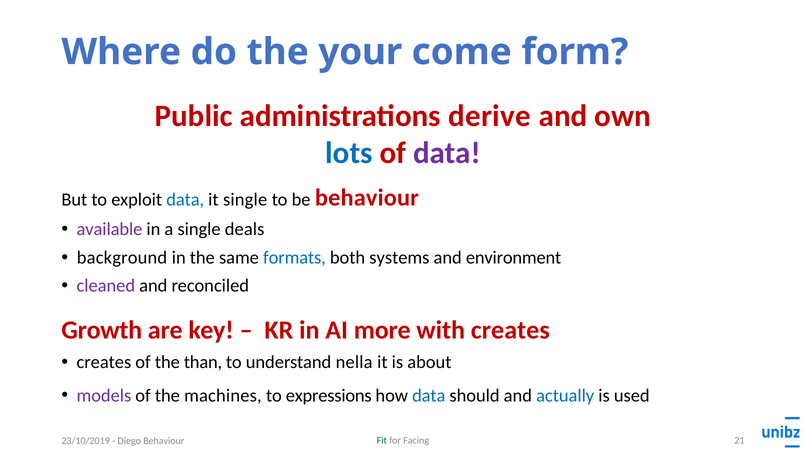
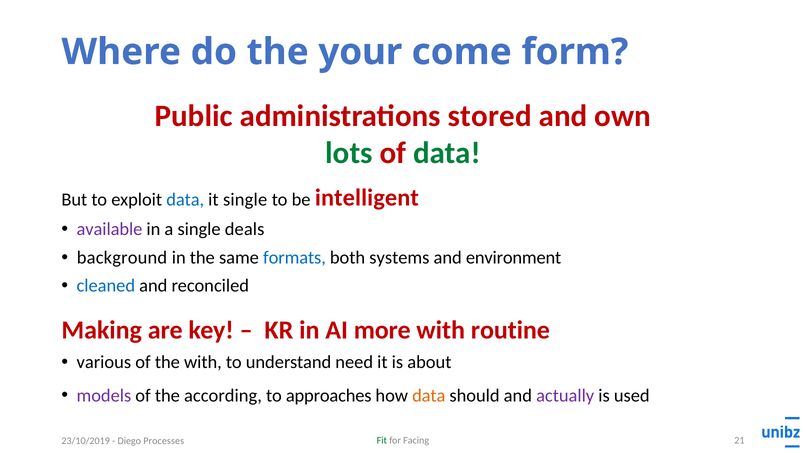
derive: derive -> stored
lots colour: blue -> green
data at (447, 153) colour: purple -> green
be behaviour: behaviour -> intelligent
cleaned colour: purple -> blue
Growth: Growth -> Making
with creates: creates -> routine
creates at (104, 363): creates -> various
the than: than -> with
nella: nella -> need
machines: machines -> according
expressions: expressions -> approaches
data at (429, 396) colour: blue -> orange
actually colour: blue -> purple
Diego Behaviour: Behaviour -> Processes
